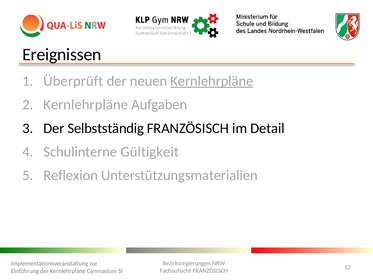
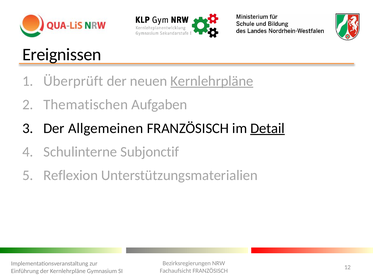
Kernlehrpläne at (86, 105): Kernlehrpläne -> Thematischen
Selbstständig: Selbstständig -> Allgemeinen
Detail underline: none -> present
Gültigkeit: Gültigkeit -> Subjonctif
